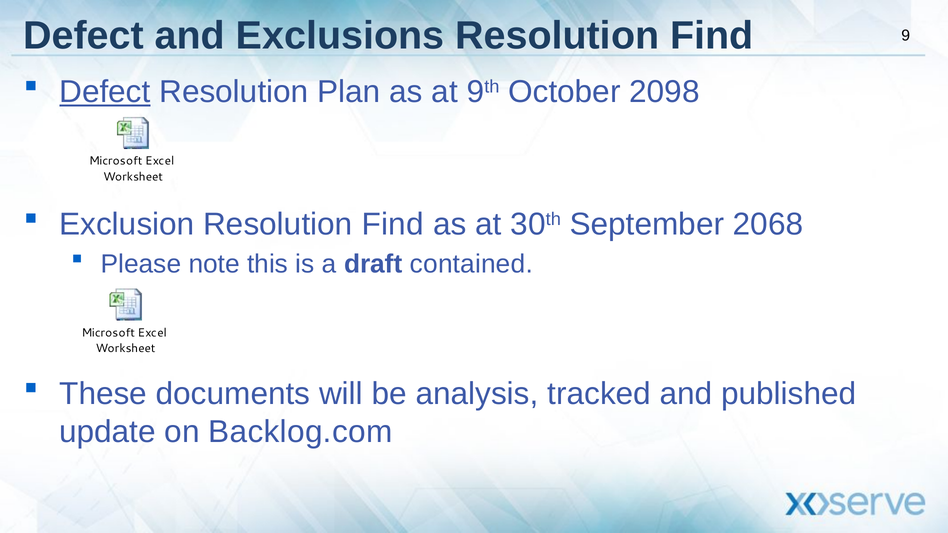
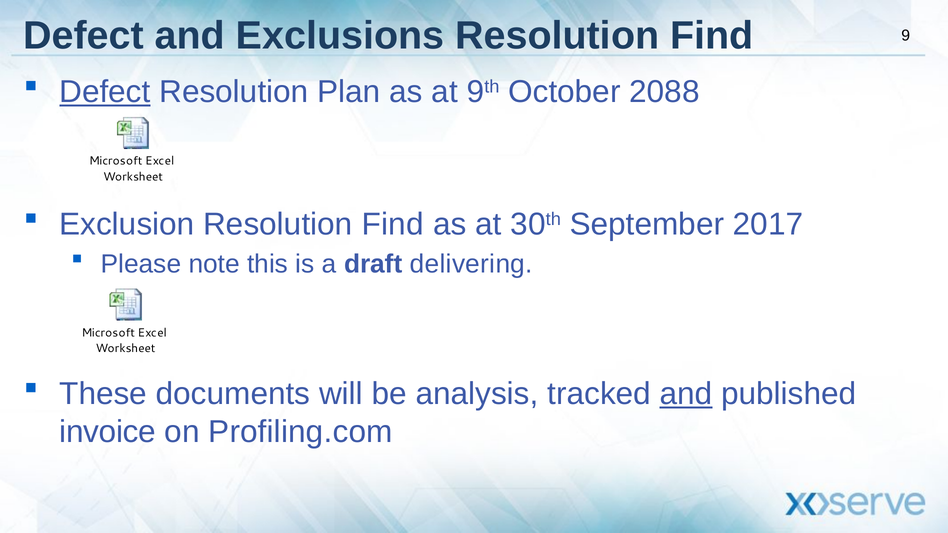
2098: 2098 -> 2088
2068: 2068 -> 2017
contained: contained -> delivering
and at (686, 394) underline: none -> present
update: update -> invoice
Backlog.com: Backlog.com -> Profiling.com
